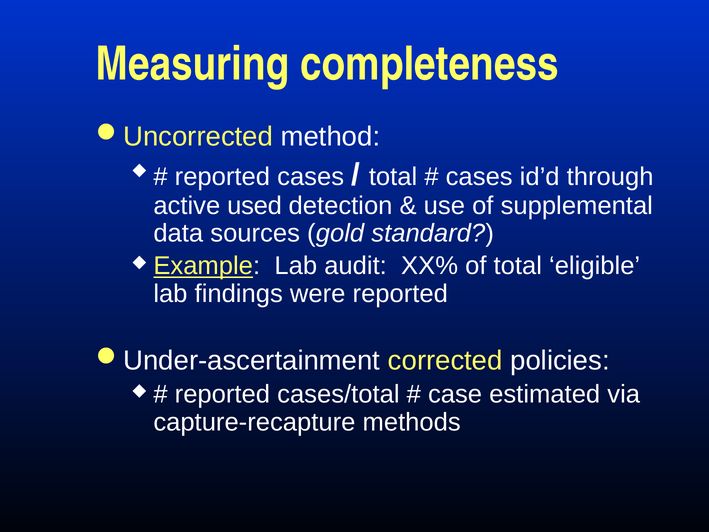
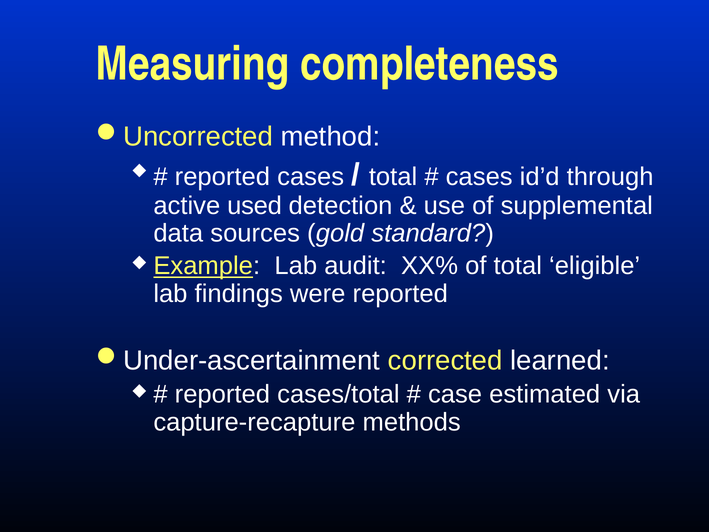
policies: policies -> learned
